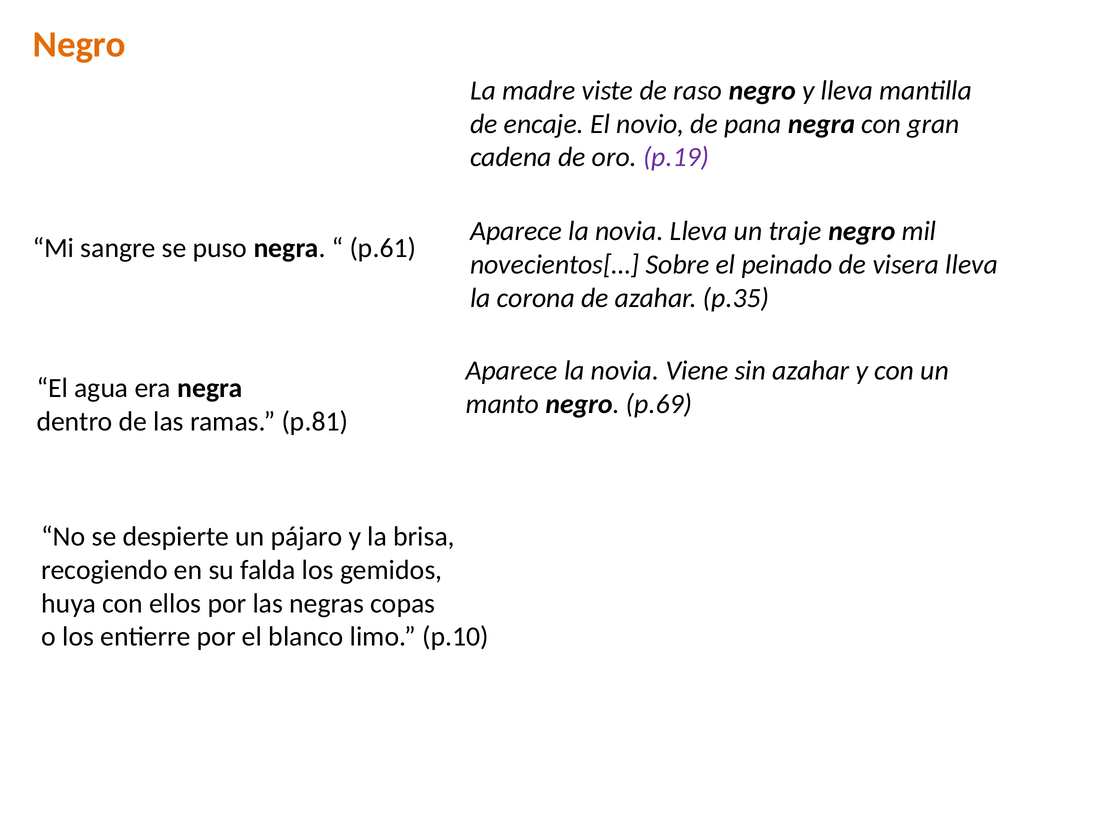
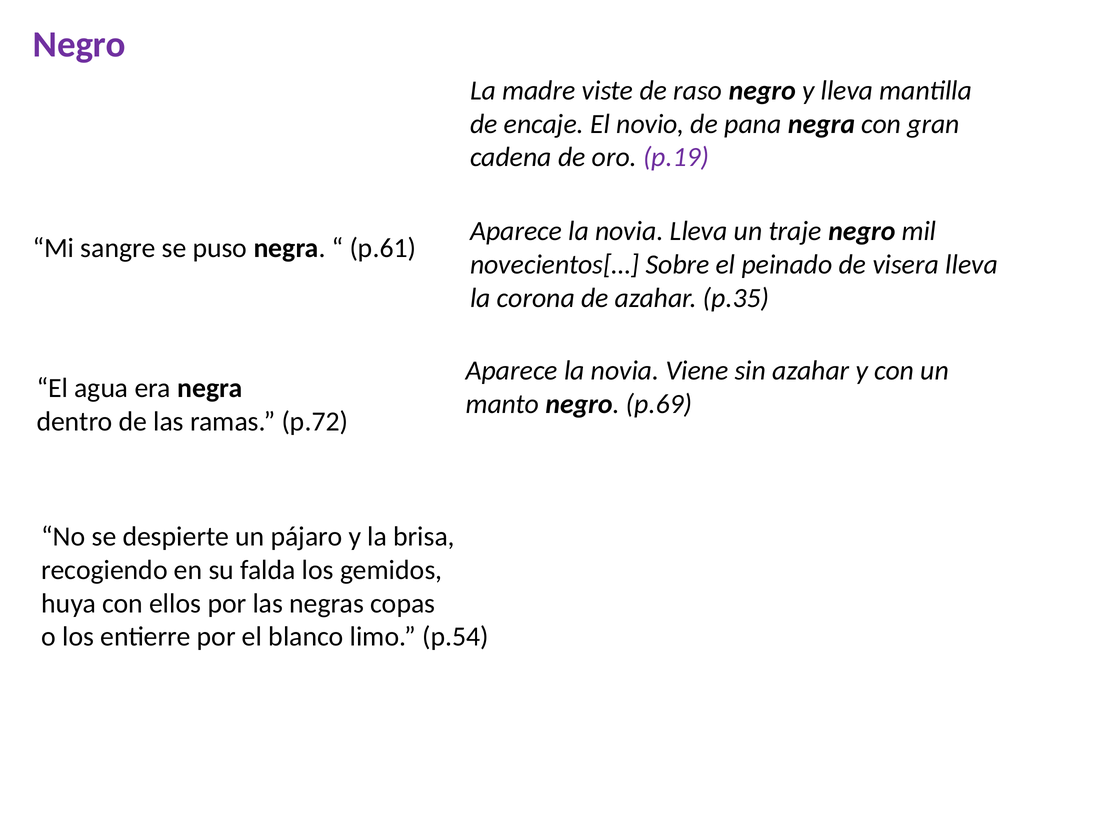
Negro at (79, 44) colour: orange -> purple
p.81: p.81 -> p.72
p.10: p.10 -> p.54
